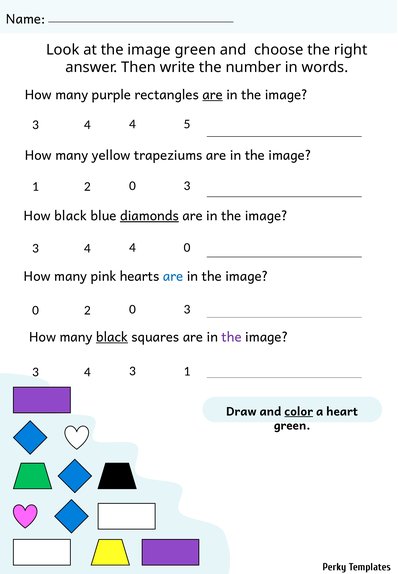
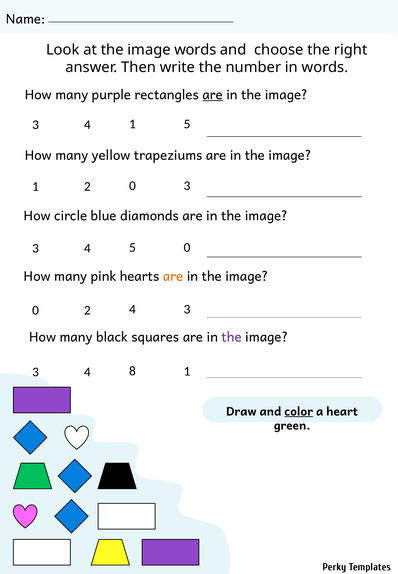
image green: green -> words
4 at (132, 124): 4 -> 1
How black: black -> circle
diamonds underline: present -> none
4 at (132, 248): 4 -> 5
are at (173, 277) colour: blue -> orange
0 2 0: 0 -> 4
black at (112, 338) underline: present -> none
4 3: 3 -> 8
